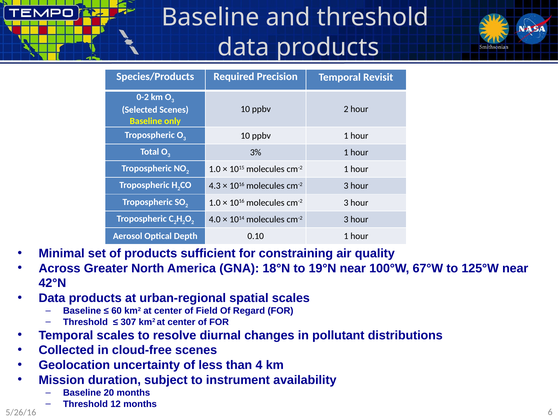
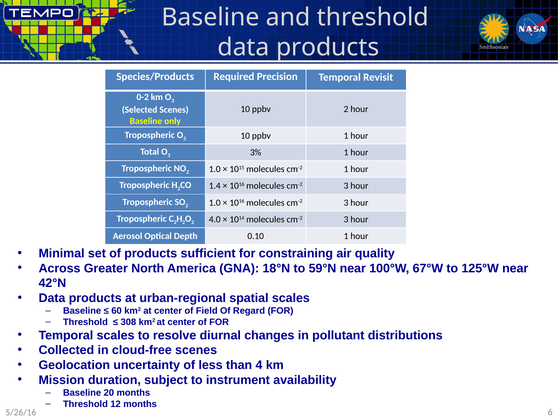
4.3: 4.3 -> 1.4
19°N: 19°N -> 59°N
307: 307 -> 308
